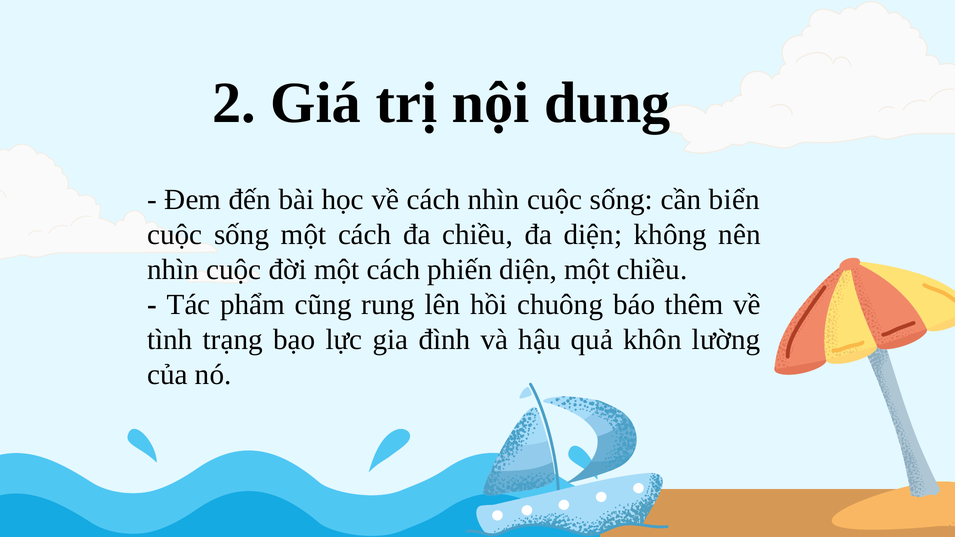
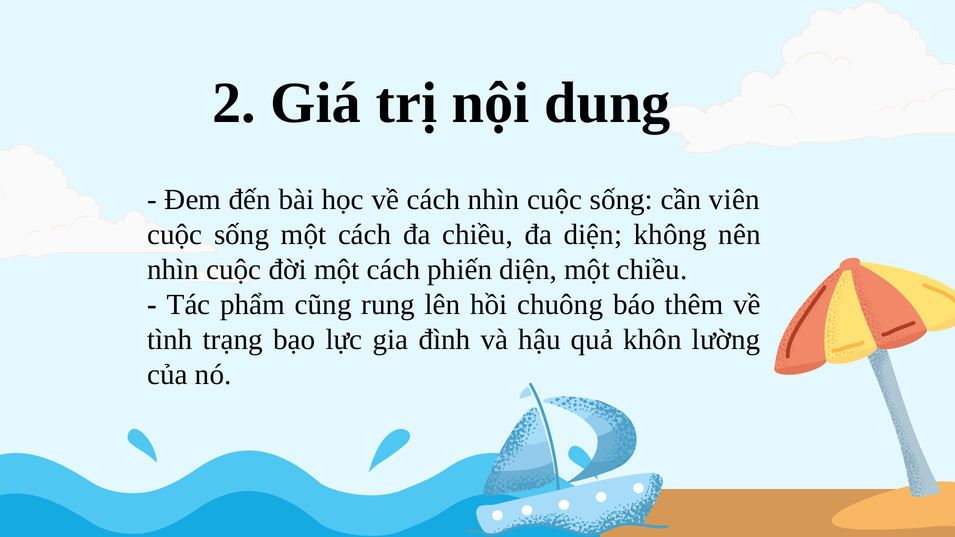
biển: biển -> viên
